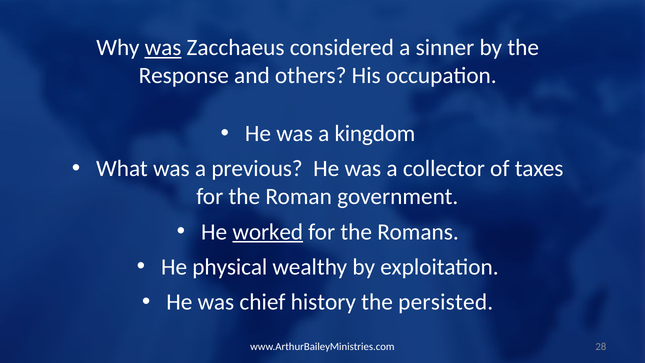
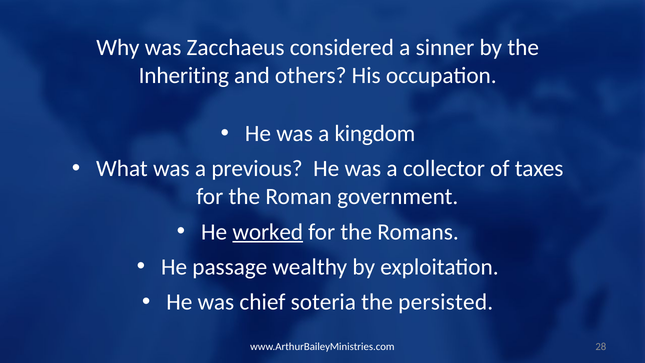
was at (163, 48) underline: present -> none
Response: Response -> Inheriting
physical: physical -> passage
history: history -> soteria
